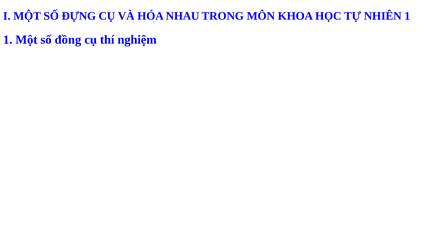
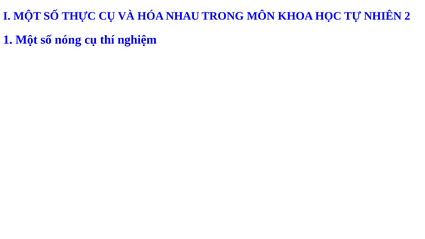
ĐỰNG: ĐỰNG -> THỰC
NHIÊN 1: 1 -> 2
đồng: đồng -> nóng
